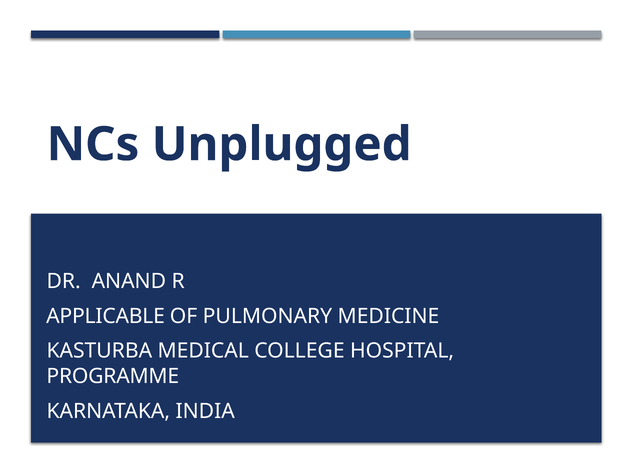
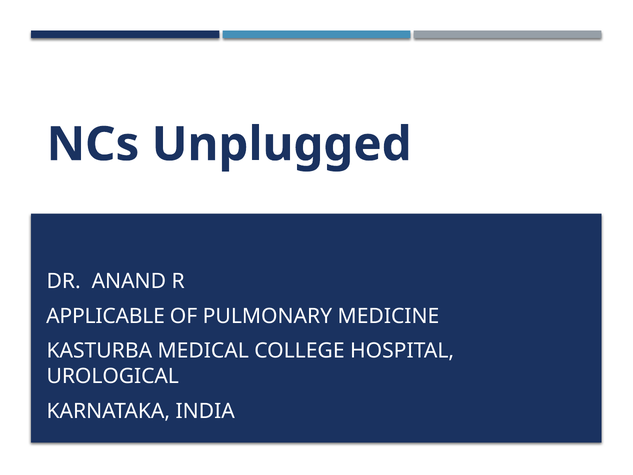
PROGRAMME: PROGRAMME -> UROLOGICAL
